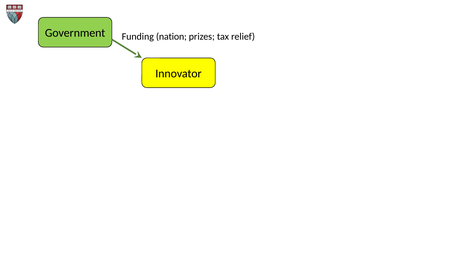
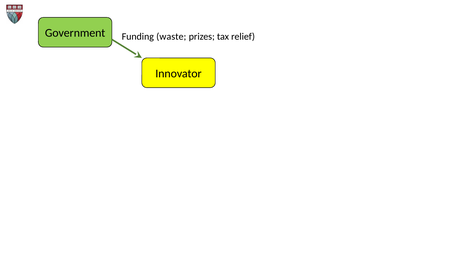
nation: nation -> waste
